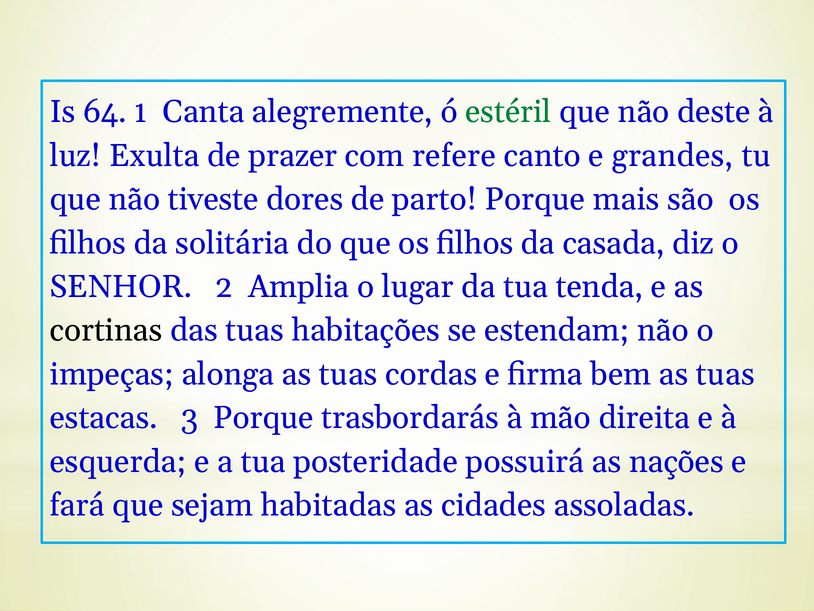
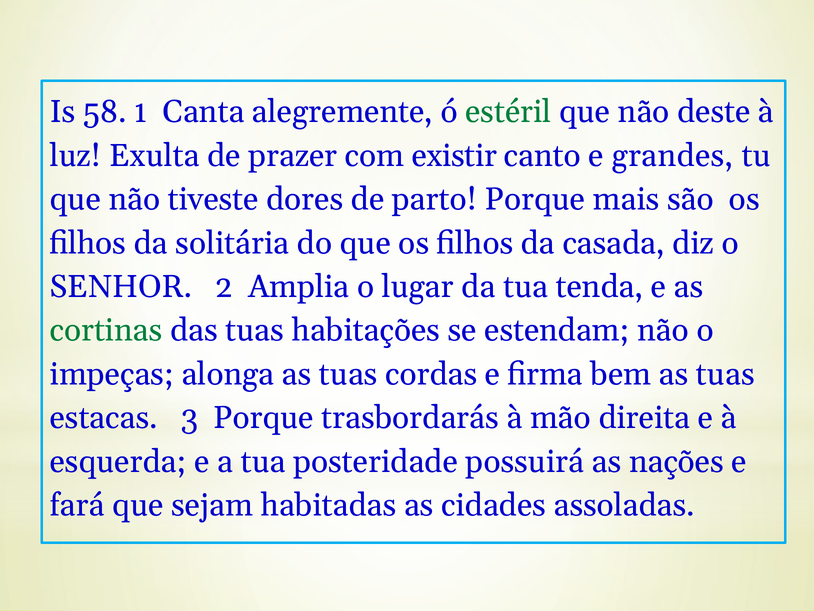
64: 64 -> 58
refere: refere -> existir
cortinas colour: black -> green
